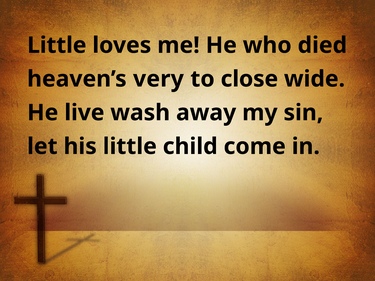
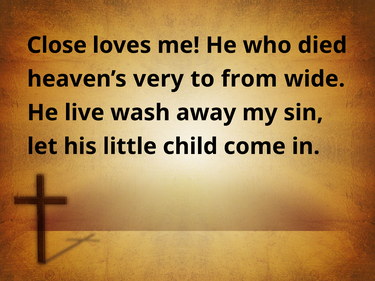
Little at (57, 45): Little -> Close
close: close -> from
